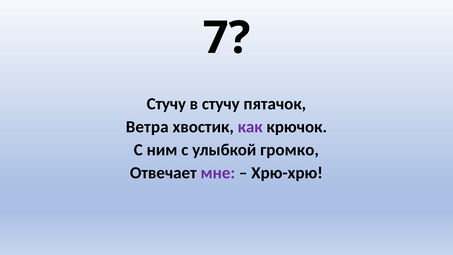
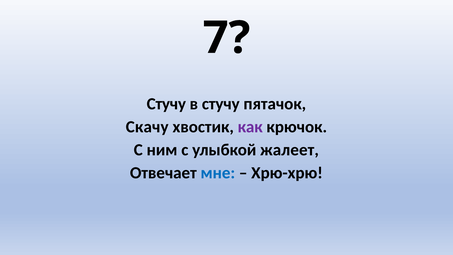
Ветра: Ветра -> Скачу
громко: громко -> жалеет
мне colour: purple -> blue
